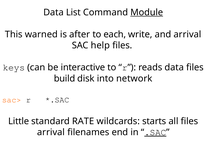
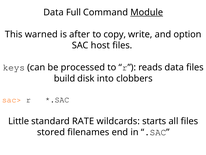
List: List -> Full
each: each -> copy
and arrival: arrival -> option
help: help -> host
interactive: interactive -> processed
network: network -> clobbers
arrival at (51, 132): arrival -> stored
.SAC underline: present -> none
